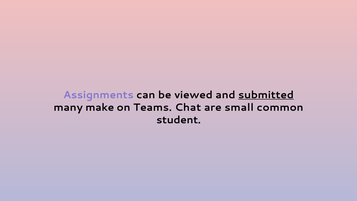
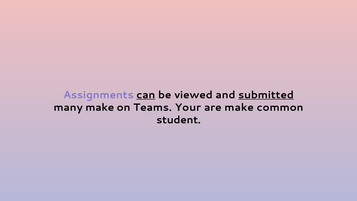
can underline: none -> present
Chat: Chat -> Your
are small: small -> make
